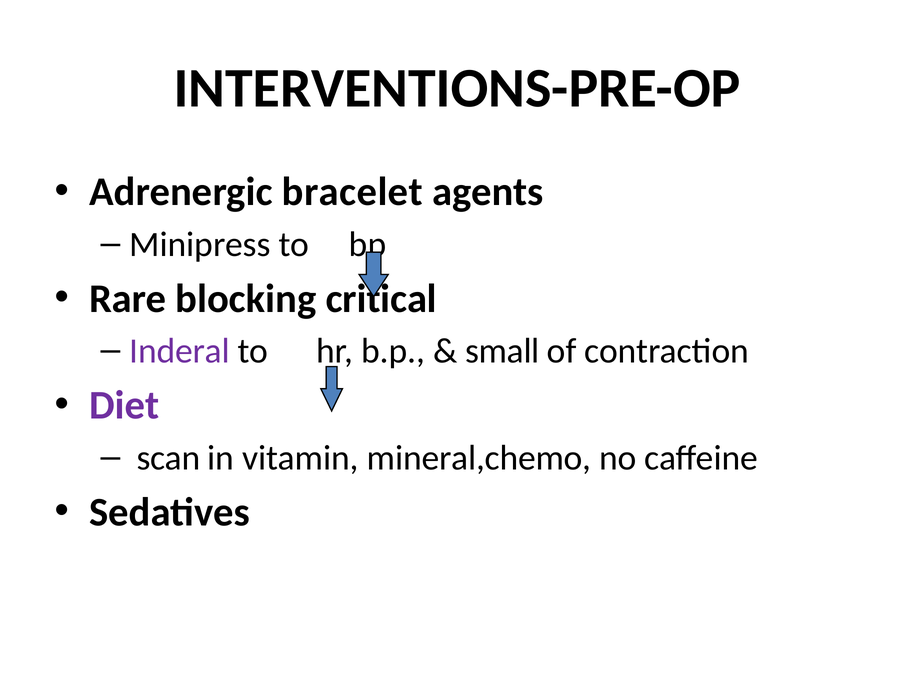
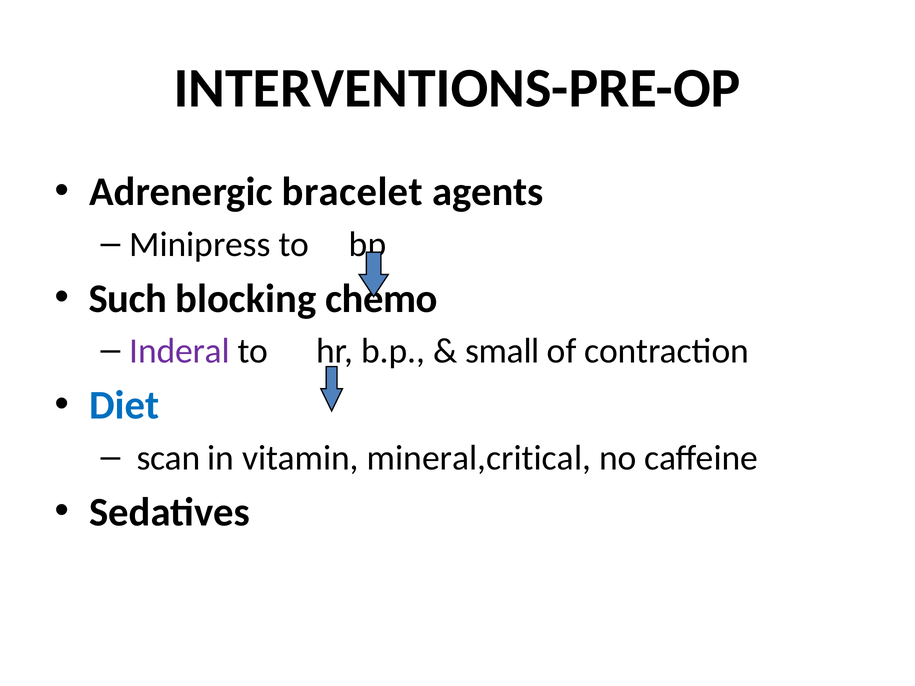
Rare: Rare -> Such
critical: critical -> chemo
Diet colour: purple -> blue
mineral,chemo: mineral,chemo -> mineral,critical
